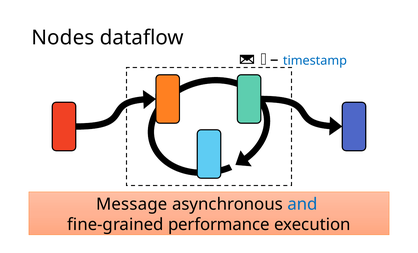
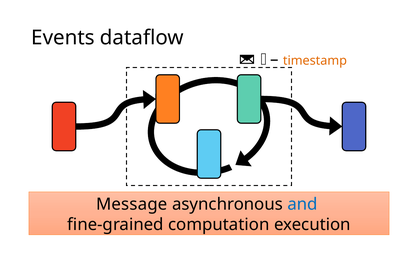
Nodes: Nodes -> Events
timestamp colour: blue -> orange
performance: performance -> computation
